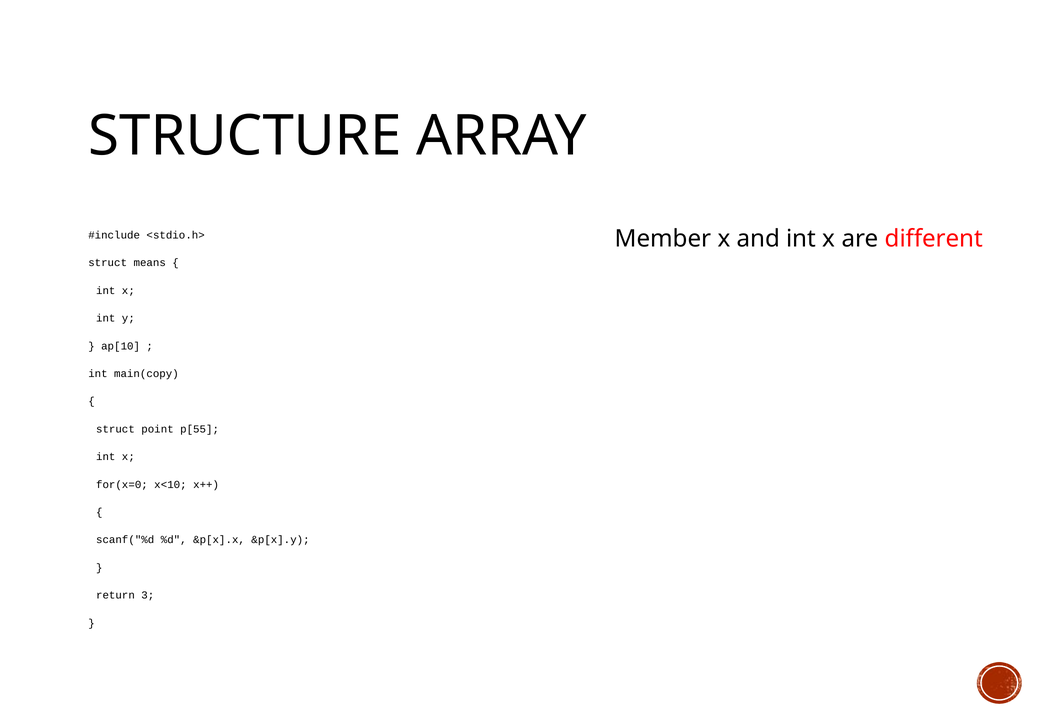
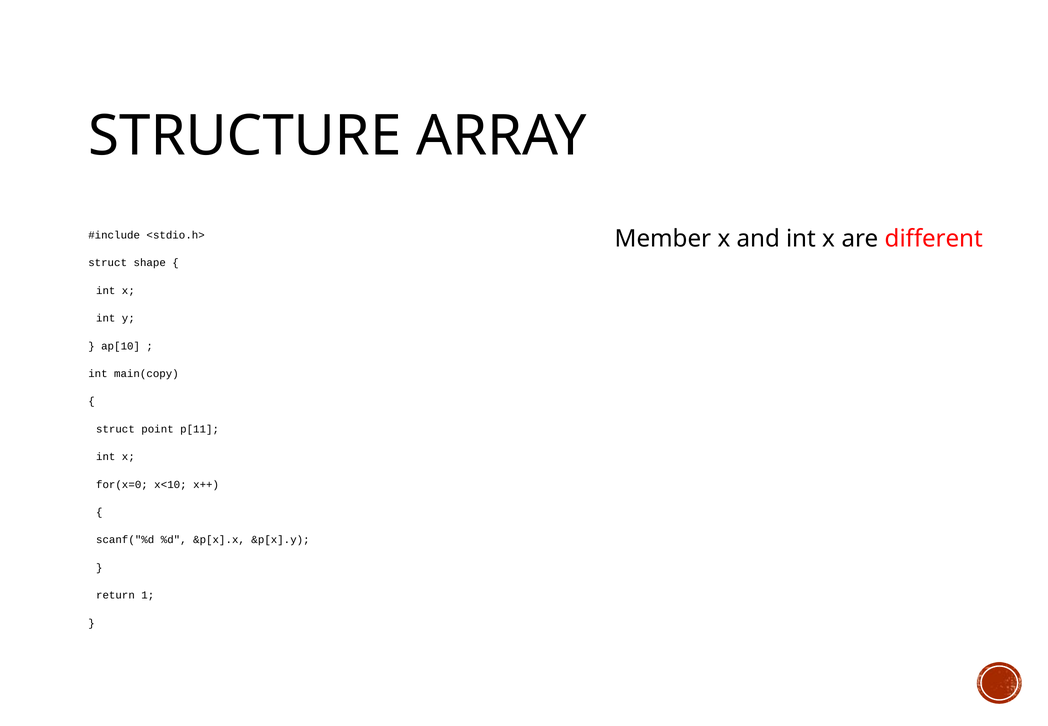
means: means -> shape
p[55: p[55 -> p[11
3: 3 -> 1
